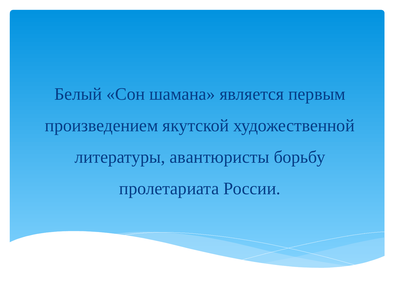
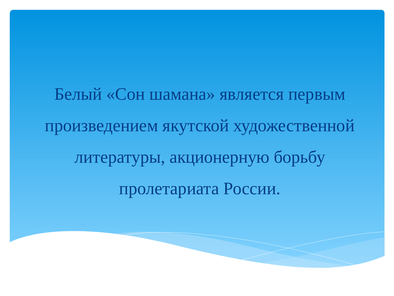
авантюристы: авантюристы -> акционерную
